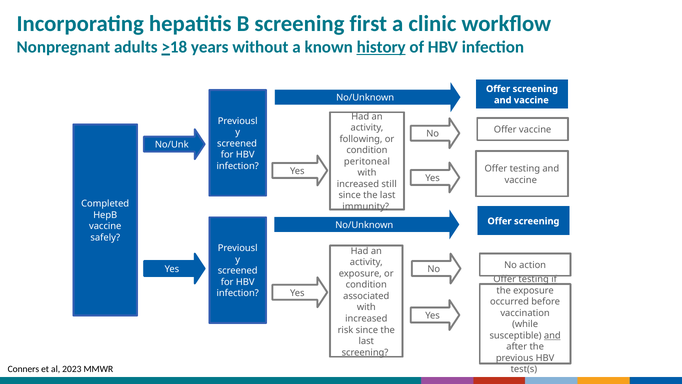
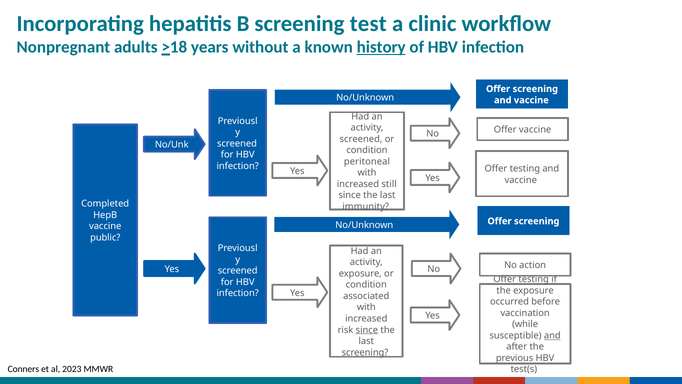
first: first -> test
following at (361, 139): following -> screened
safely: safely -> public
since at (367, 330) underline: none -> present
